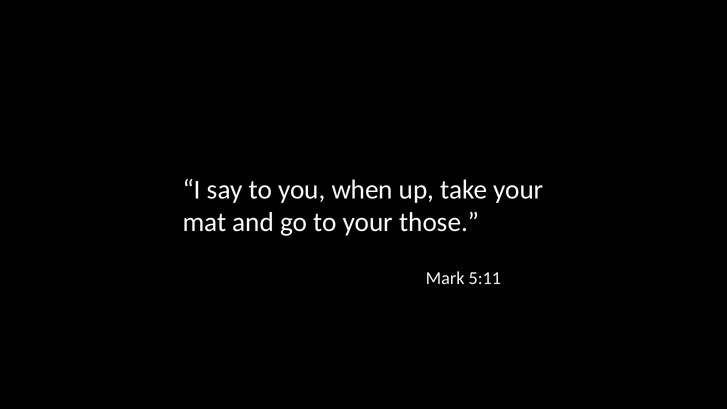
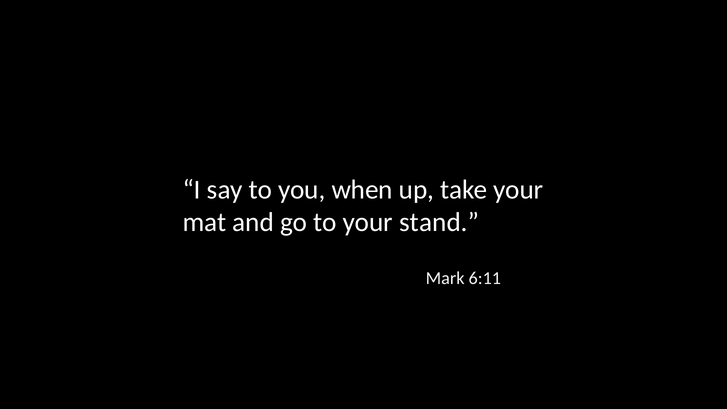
those: those -> stand
5:11: 5:11 -> 6:11
